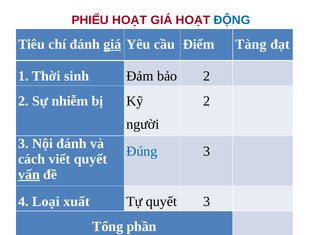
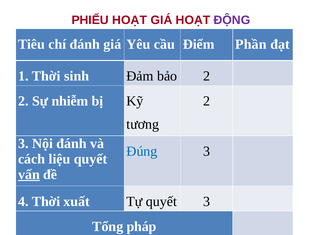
ĐỘNG colour: blue -> purple
giá at (112, 44) underline: present -> none
Tàng: Tàng -> Phần
người: người -> tương
viết: viết -> liệu
4 Loại: Loại -> Thời
phần: phần -> pháp
